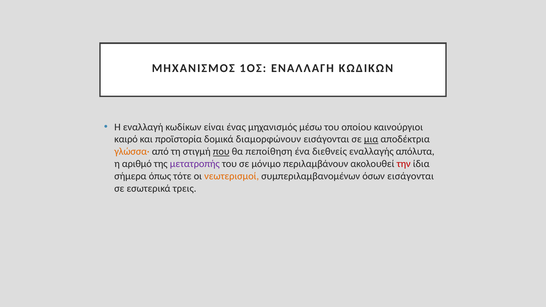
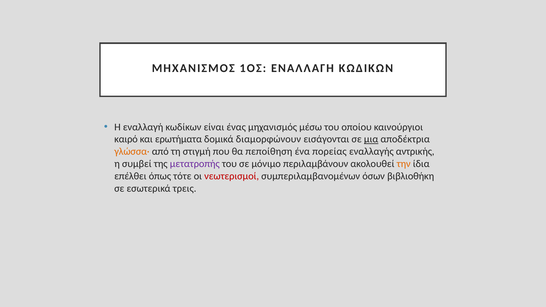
προϊστορία: προϊστορία -> ερωτήματα
που underline: present -> none
διεθνείς: διεθνείς -> πορείας
απόλυτα: απόλυτα -> αντρικής
αριθμό: αριθμό -> συμβεί
την colour: red -> orange
σήμερα: σήμερα -> επέλθει
νεωτερισμοί colour: orange -> red
όσων εισάγονται: εισάγονται -> βιβλιοθήκη
